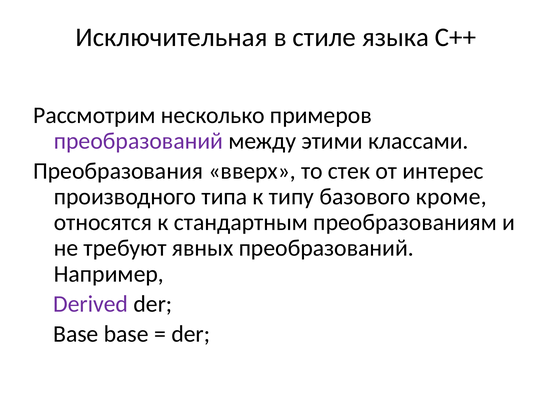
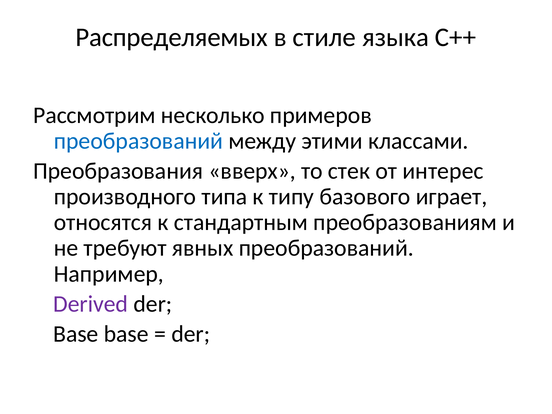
Исключительная: Исключительная -> Распределяемых
преобразований at (138, 141) colour: purple -> blue
кроме: кроме -> играет
